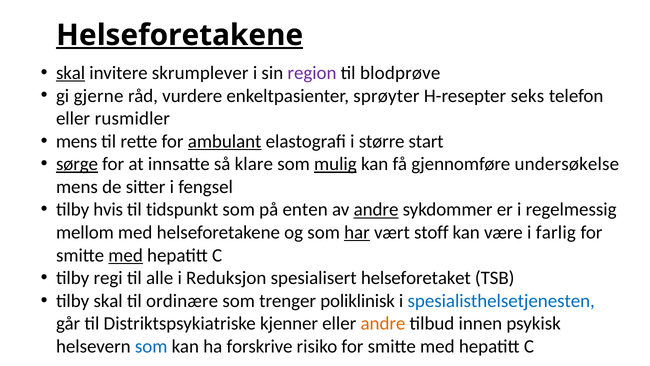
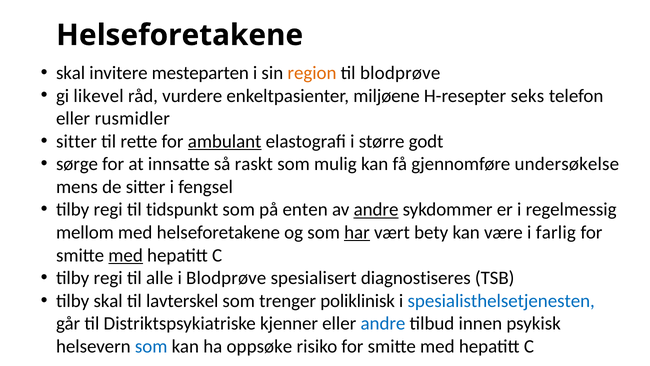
Helseforetakene at (180, 35) underline: present -> none
skal at (71, 73) underline: present -> none
skrumplever: skrumplever -> mesteparten
region colour: purple -> orange
gjerne: gjerne -> likevel
sprøyter: sprøyter -> miljøene
mens at (77, 141): mens -> sitter
start: start -> godt
sørge underline: present -> none
klare: klare -> raskt
mulig underline: present -> none
hvis at (108, 209): hvis -> regi
stoff: stoff -> bety
i Reduksjon: Reduksjon -> Blodprøve
helseforetaket: helseforetaket -> diagnostiseres
ordinære: ordinære -> lavterskel
andre at (383, 323) colour: orange -> blue
forskrive: forskrive -> oppsøke
